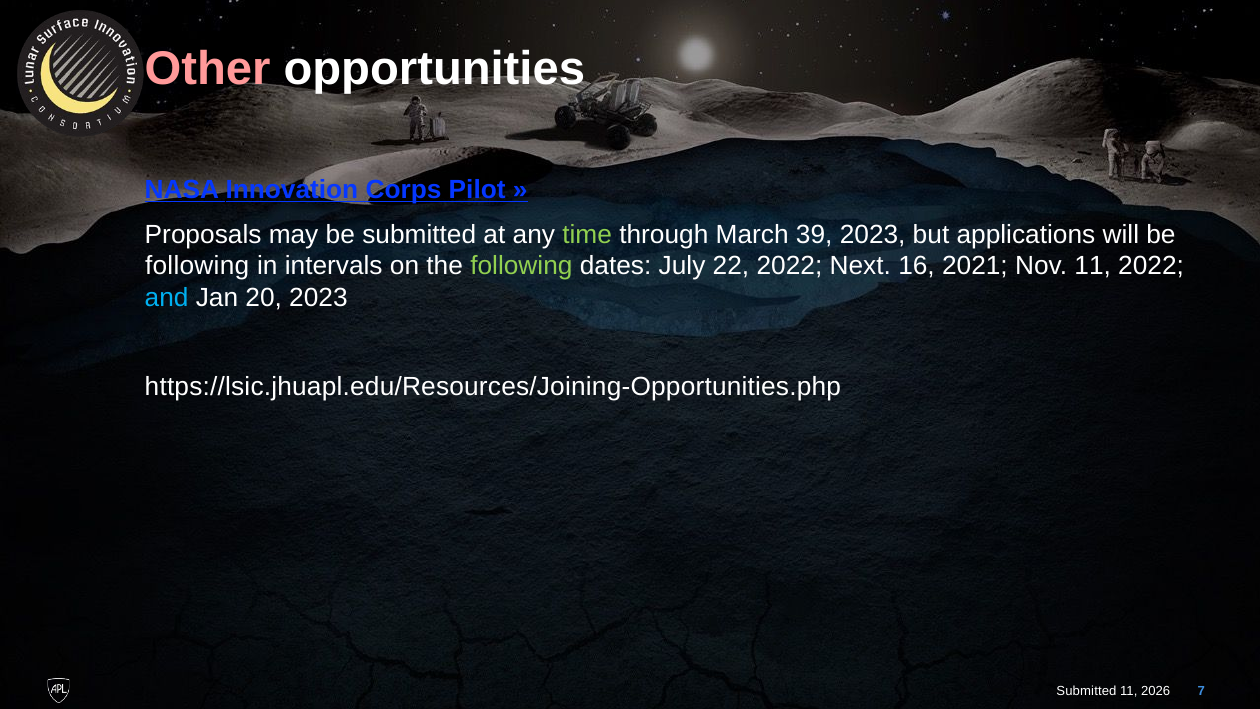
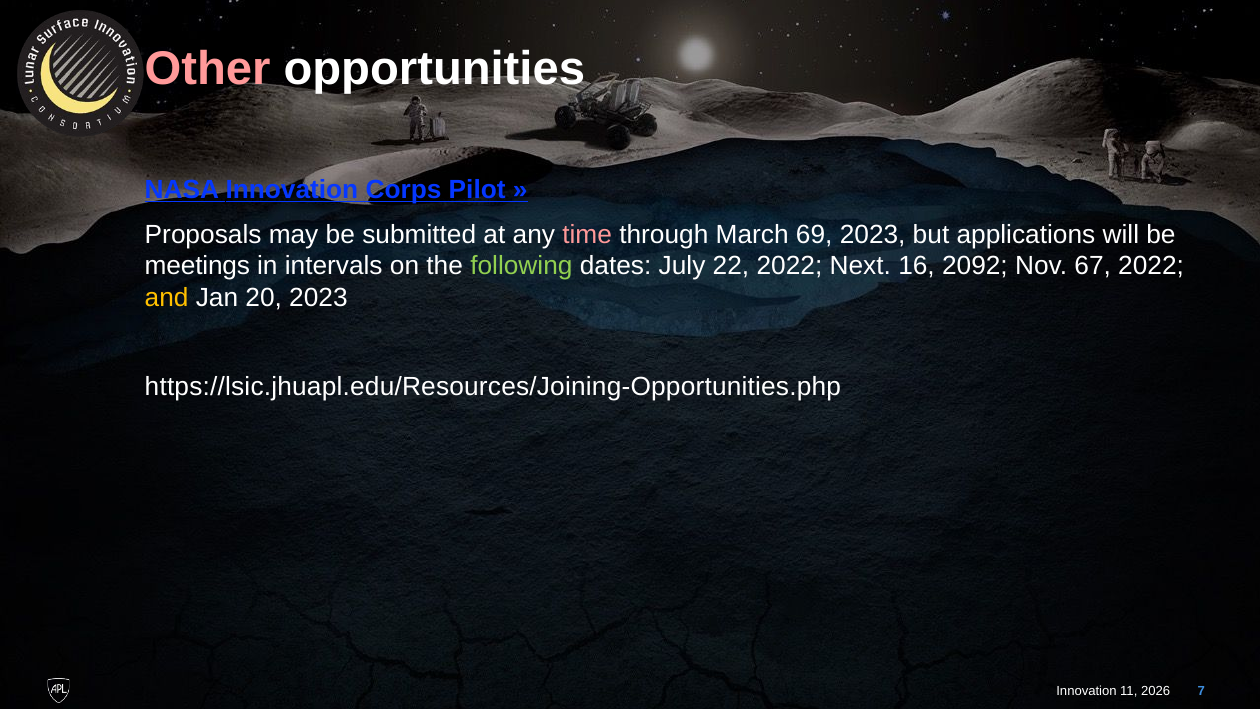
time colour: light green -> pink
39: 39 -> 69
following at (197, 266): following -> meetings
2021: 2021 -> 2092
Nov 11: 11 -> 67
and colour: light blue -> yellow
Submitted at (1086, 691): Submitted -> Innovation
